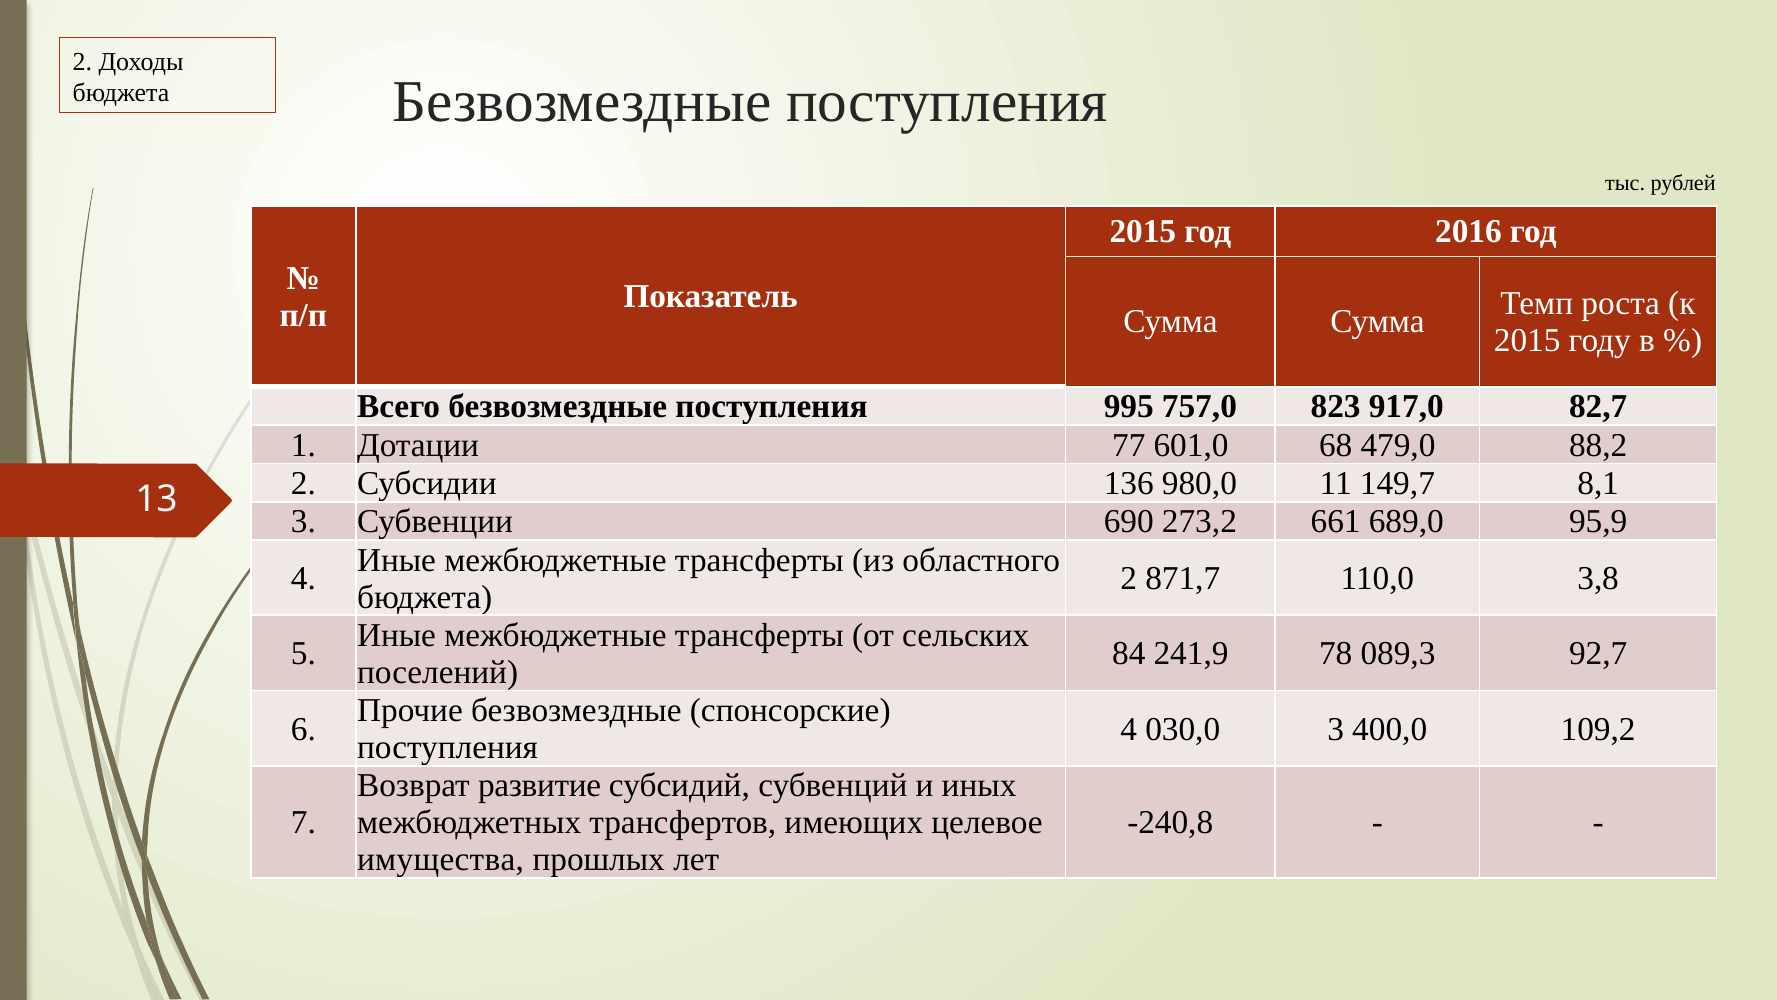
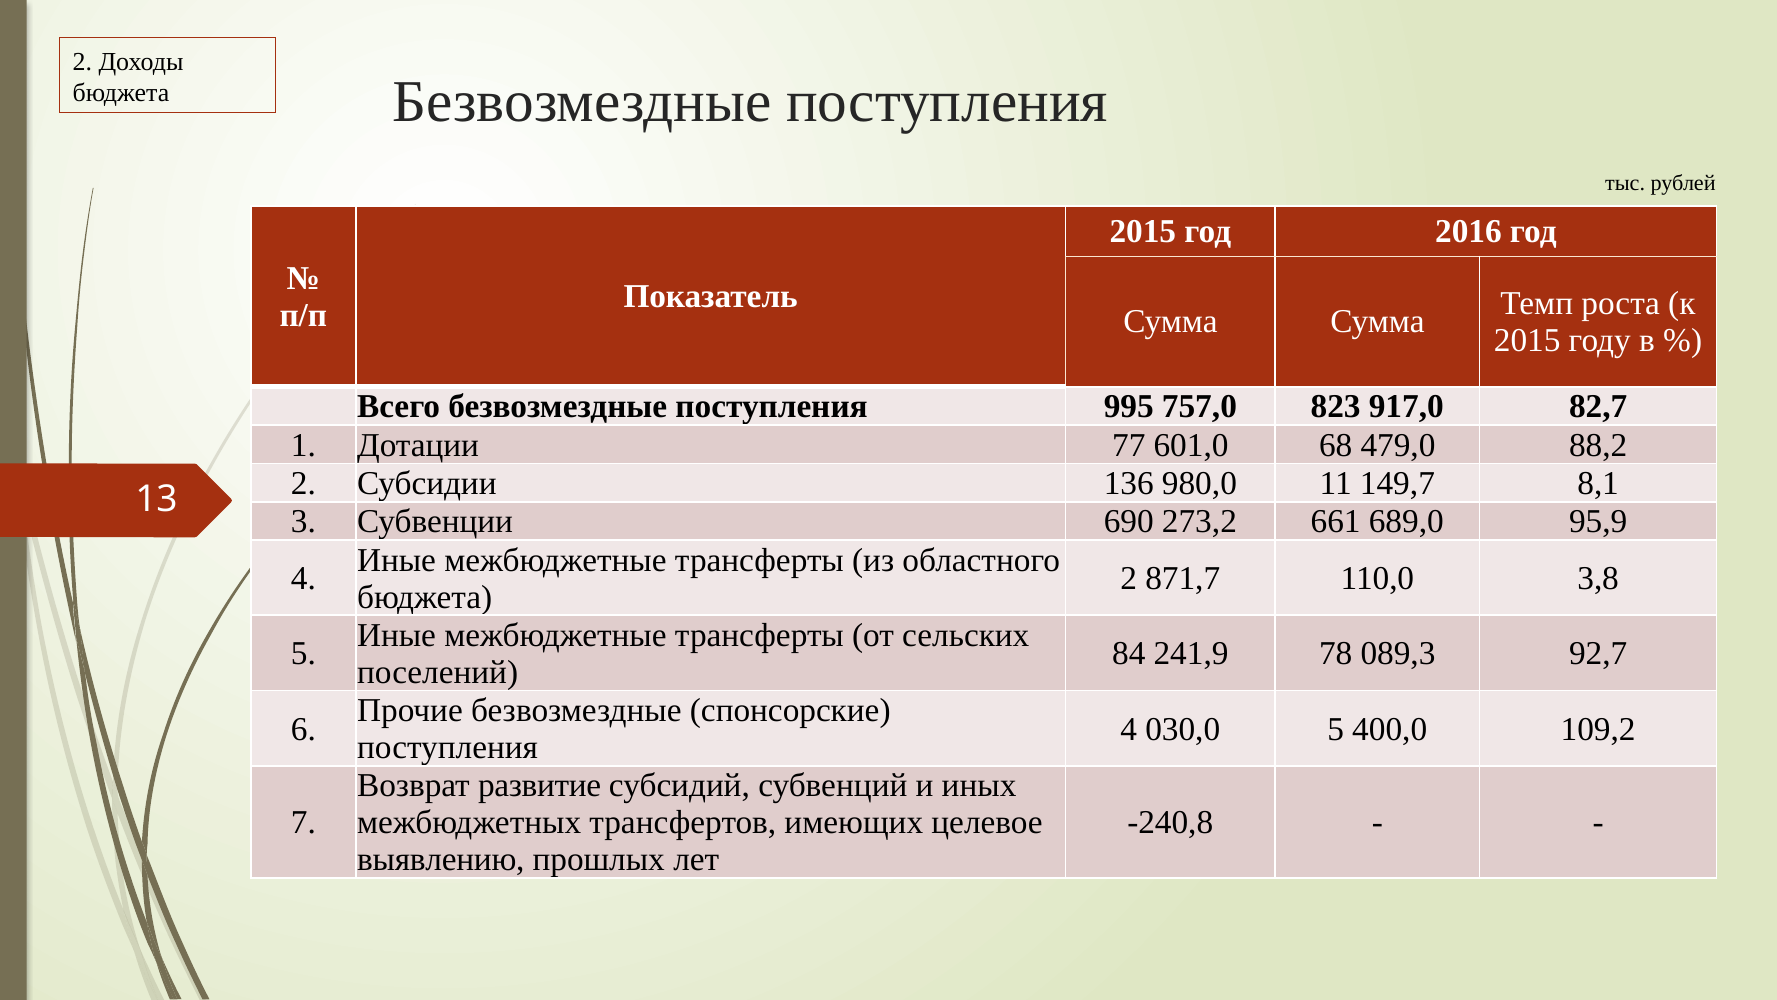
030,0 3: 3 -> 5
имущества: имущества -> выявлению
